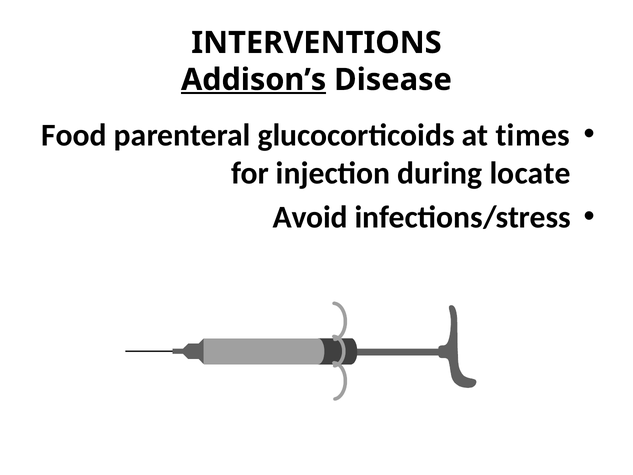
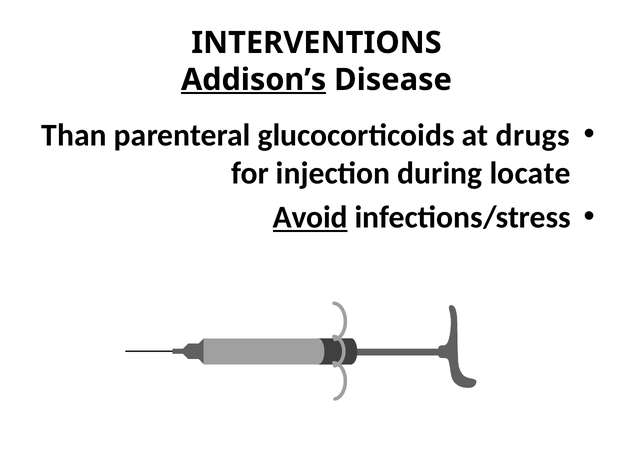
Food: Food -> Than
times: times -> drugs
Avoid underline: none -> present
